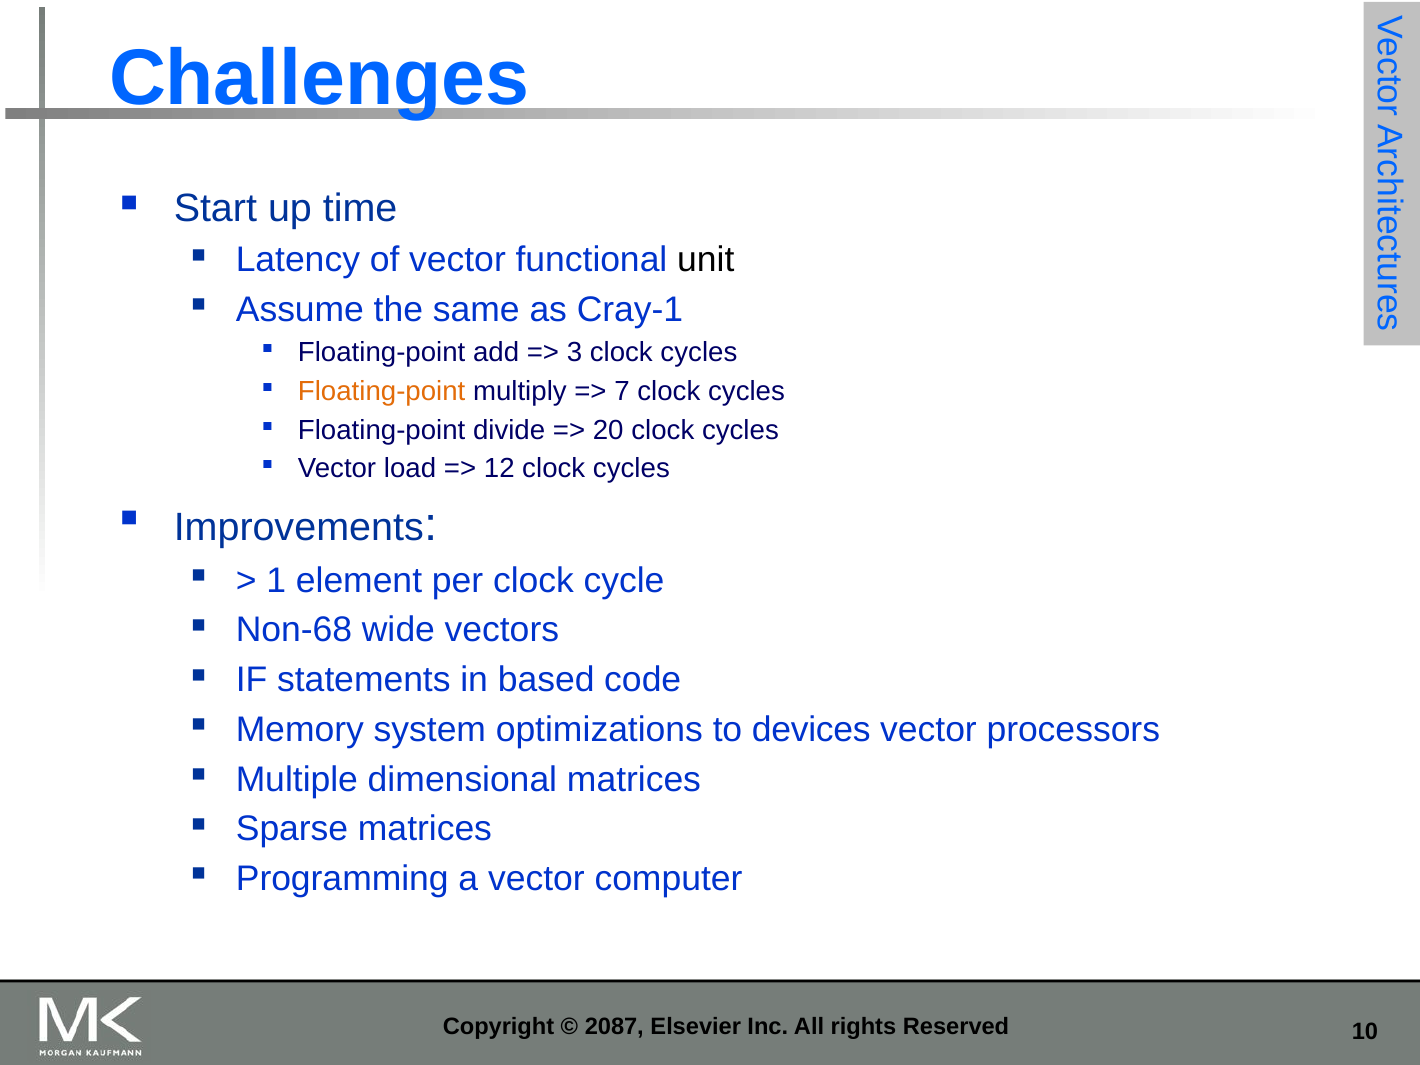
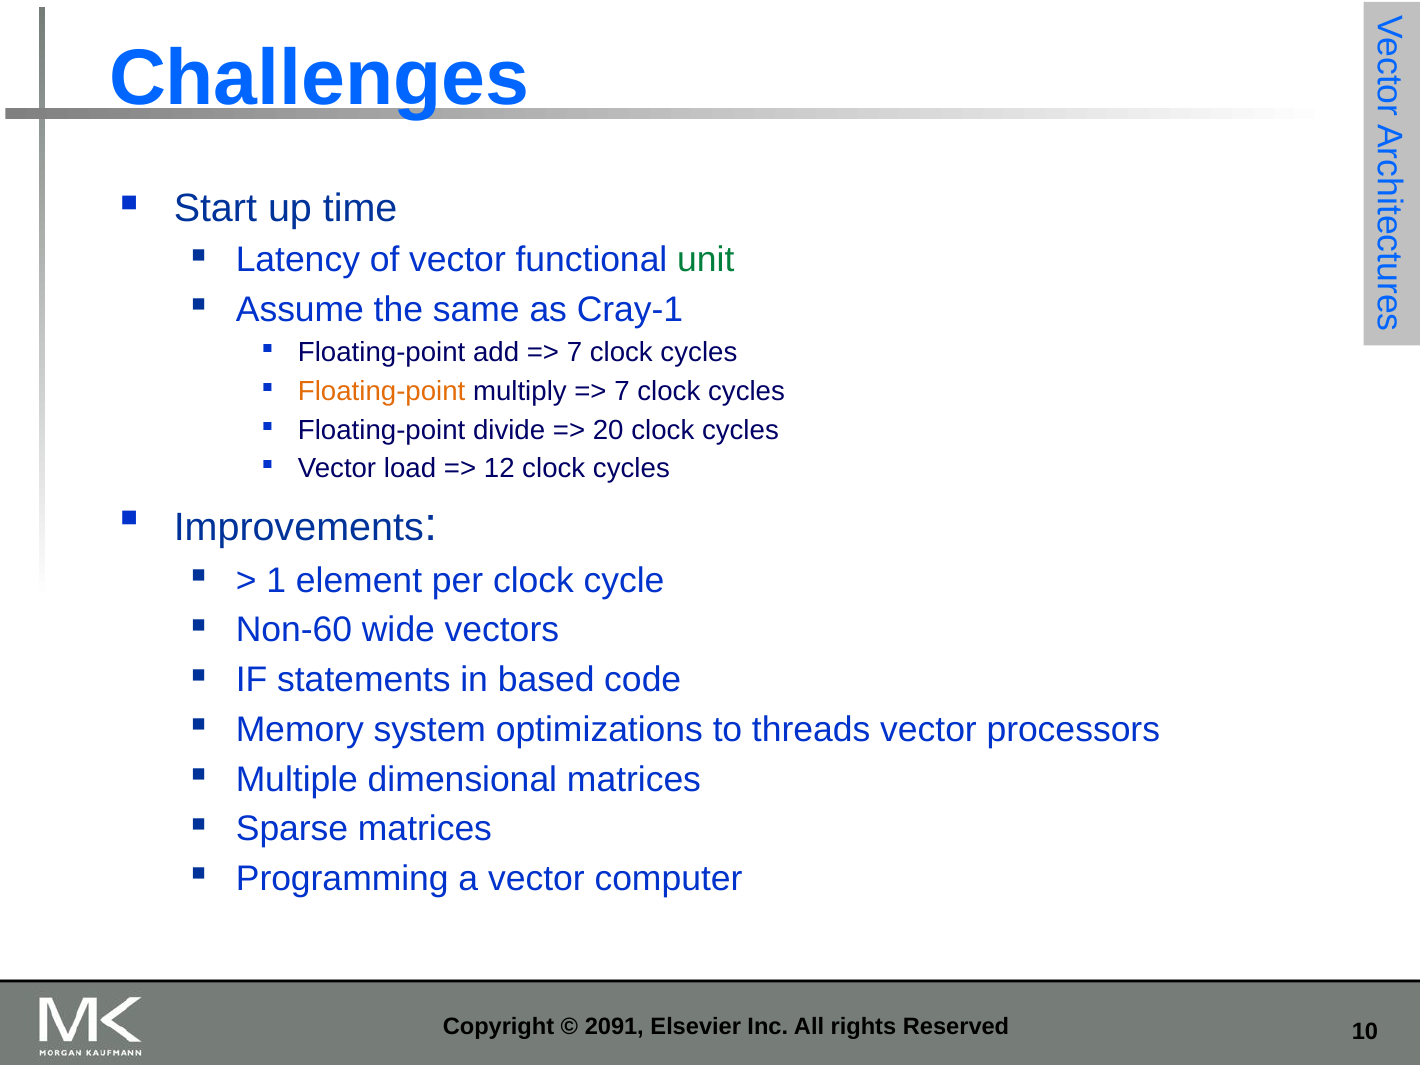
unit colour: black -> green
3 at (575, 353): 3 -> 7
Non-68: Non-68 -> Non-60
devices: devices -> threads
2087: 2087 -> 2091
